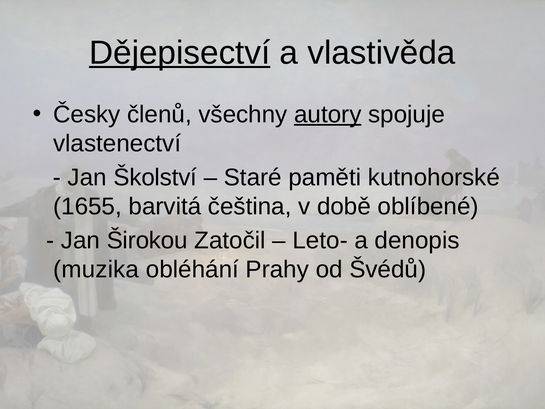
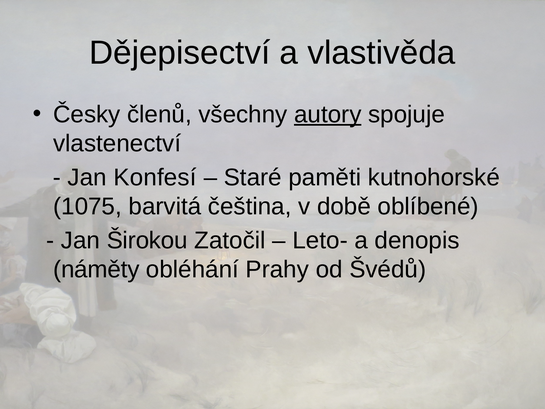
Dějepisectví underline: present -> none
Školství: Školství -> Konfesí
1655: 1655 -> 1075
muzika: muzika -> náměty
